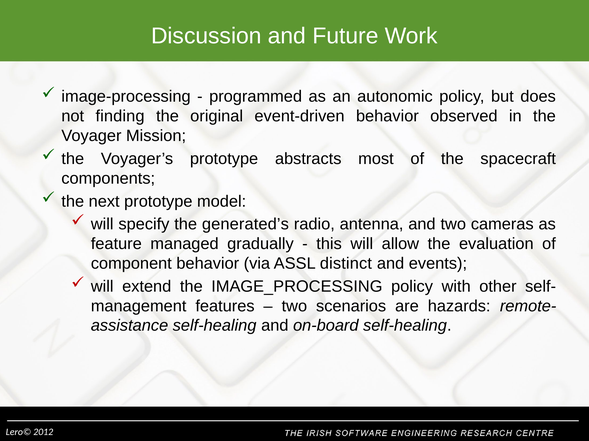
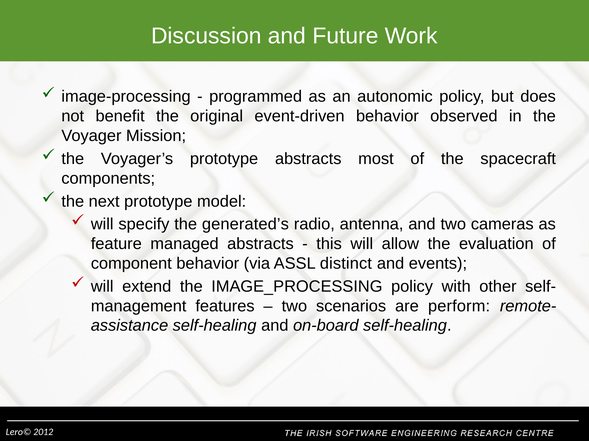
finding: finding -> benefit
managed gradually: gradually -> abstracts
hazards: hazards -> perform
